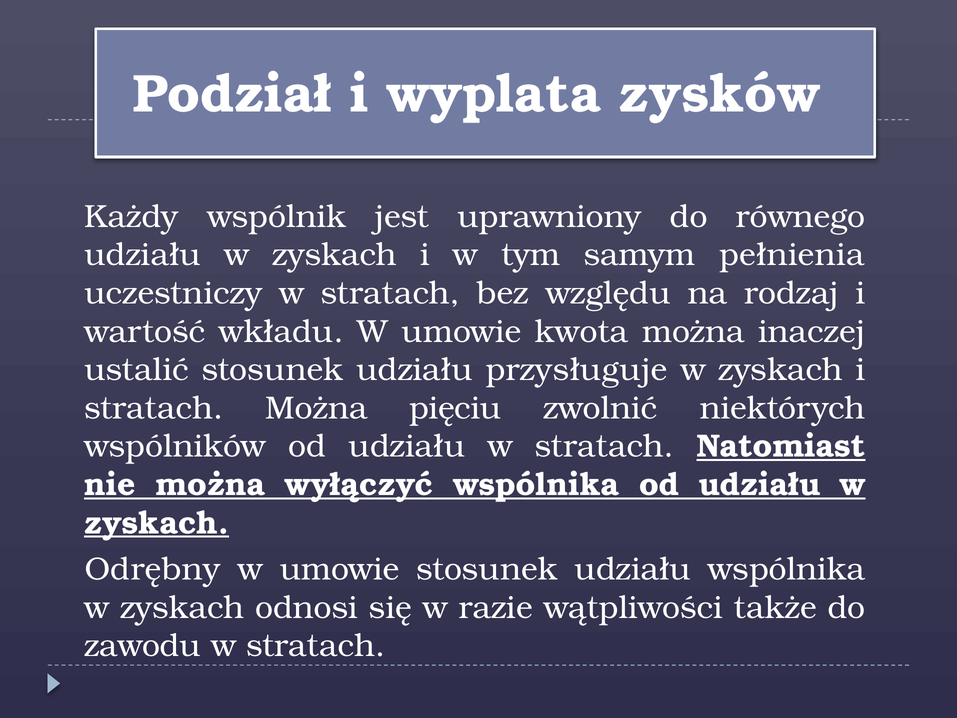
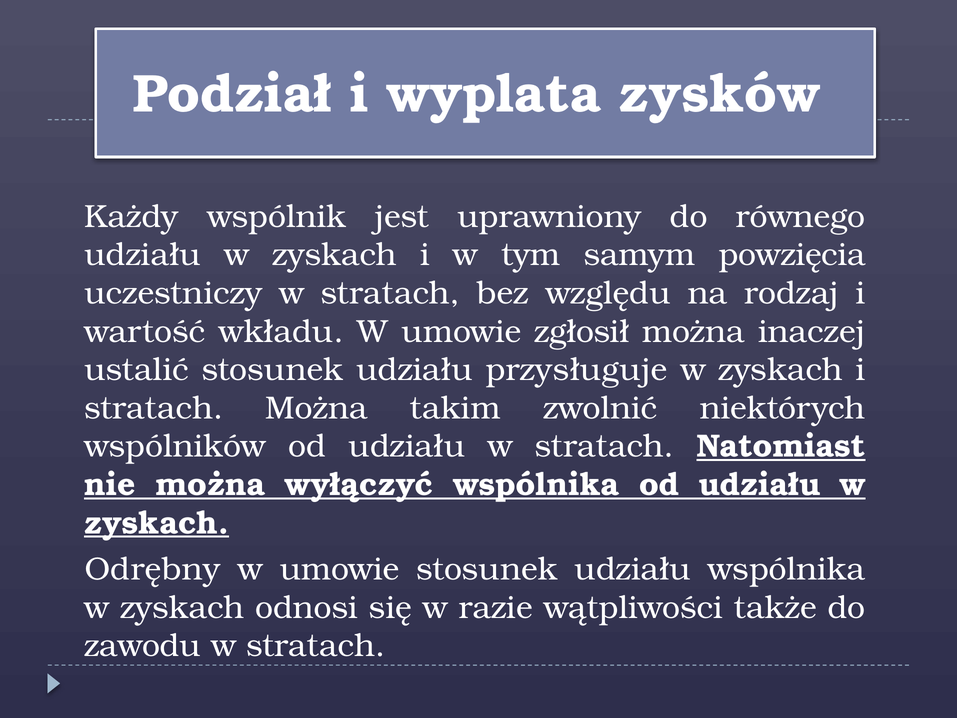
pełnienia: pełnienia -> powzięcia
kwota: kwota -> zgłosił
pięciu: pięciu -> takim
